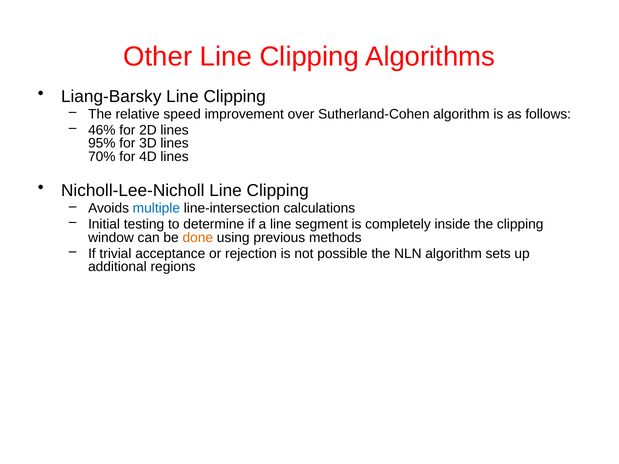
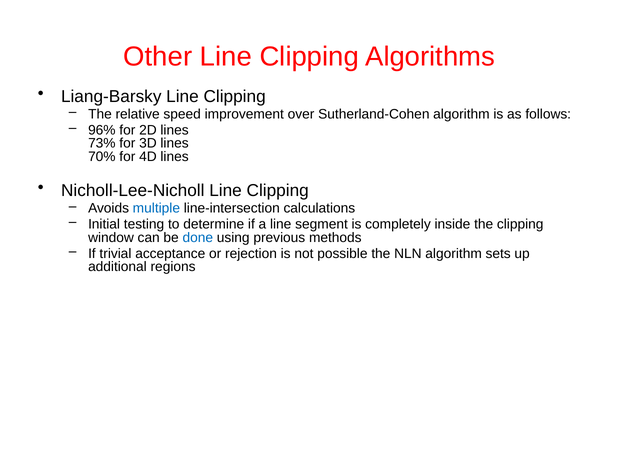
46%: 46% -> 96%
95%: 95% -> 73%
done colour: orange -> blue
